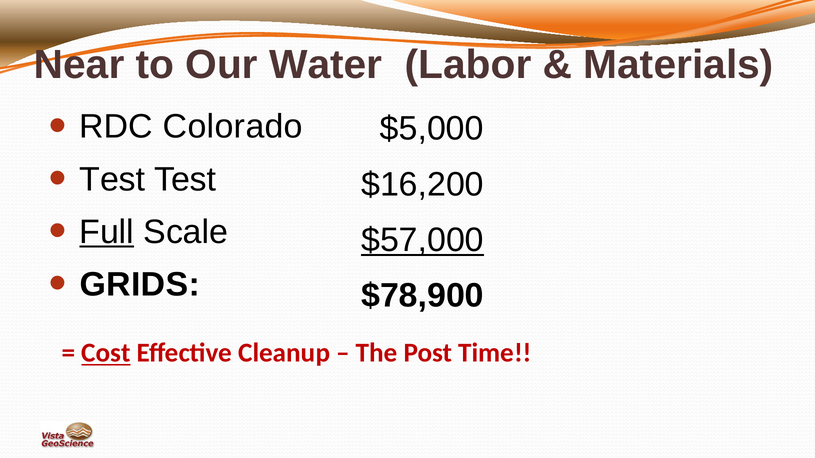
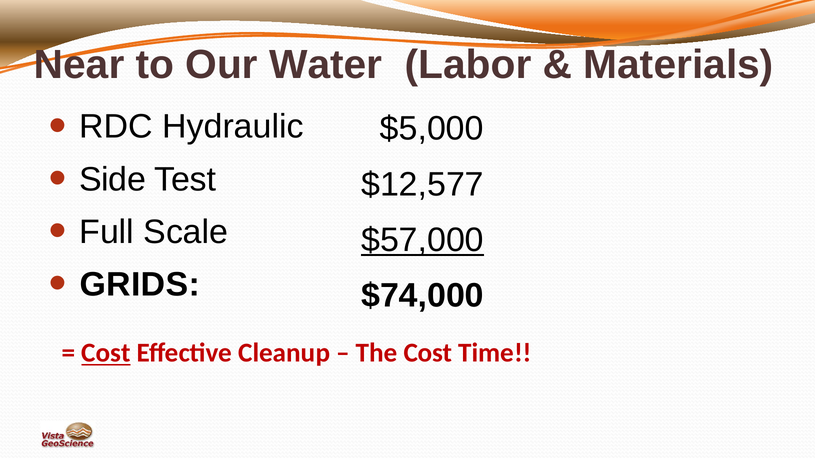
Colorado: Colorado -> Hydraulic
Test at (112, 180): Test -> Side
$16,200: $16,200 -> $12,577
Full underline: present -> none
$78,900: $78,900 -> $74,000
The Post: Post -> Cost
